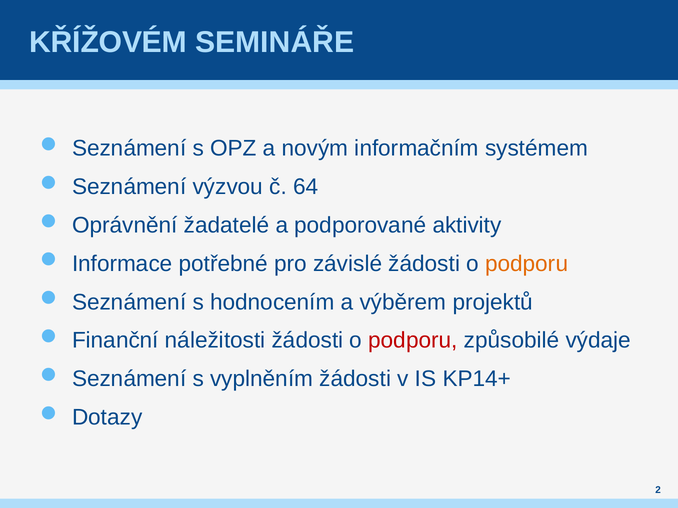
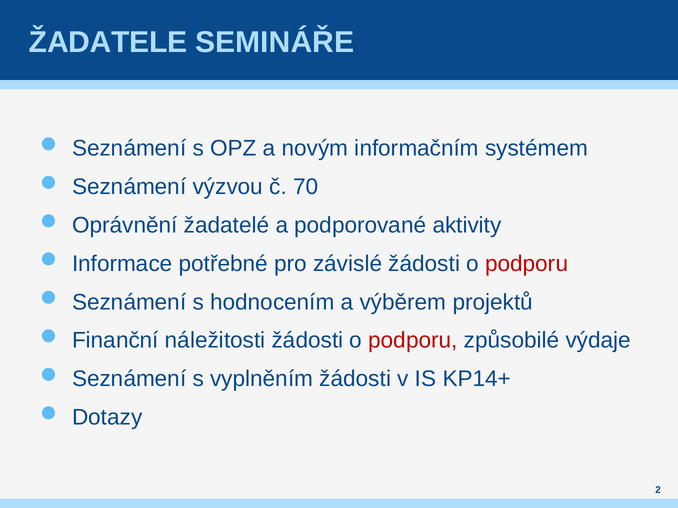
KŘÍŽOVÉM: KŘÍŽOVÉM -> ŽADATELE
64: 64 -> 70
podporu at (527, 264) colour: orange -> red
